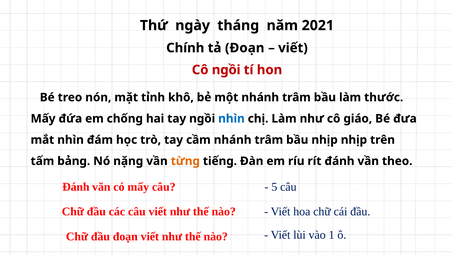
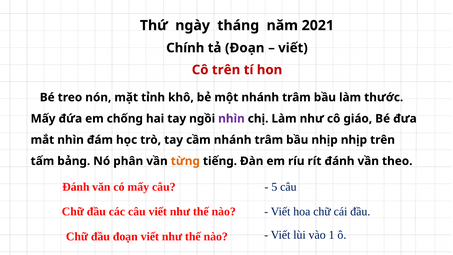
Cô ngồi: ngồi -> trên
nhìn at (231, 119) colour: blue -> purple
nặng: nặng -> phân
